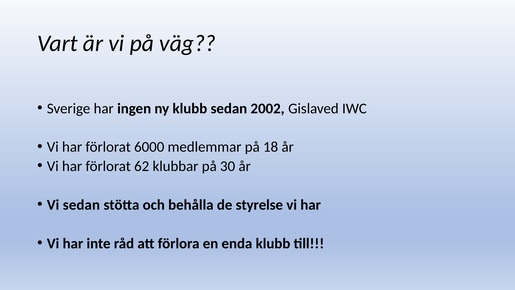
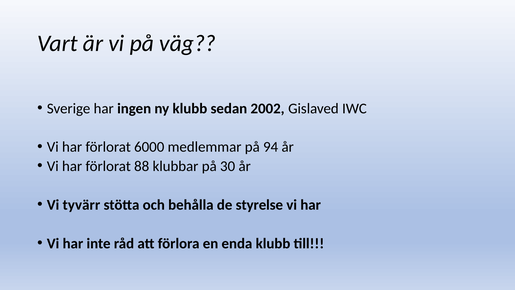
18: 18 -> 94
62: 62 -> 88
Vi sedan: sedan -> tyvärr
